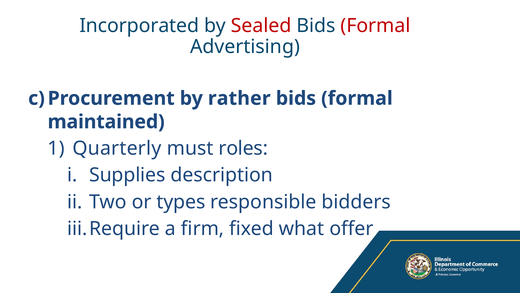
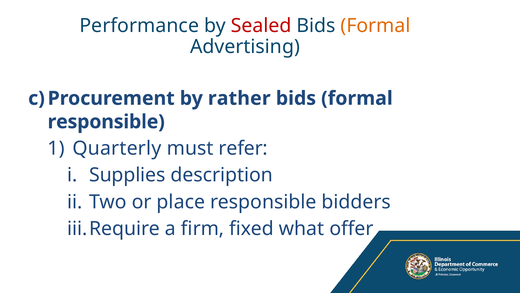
Incorporated: Incorporated -> Performance
Formal at (376, 26) colour: red -> orange
maintained at (106, 122): maintained -> responsible
roles: roles -> refer
types: types -> place
